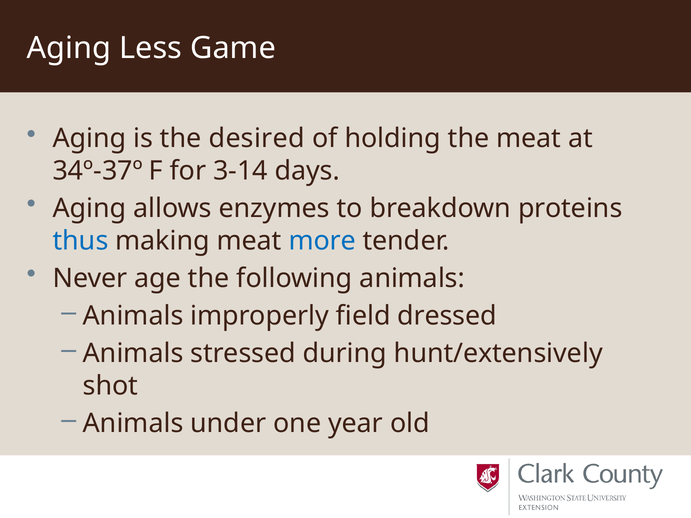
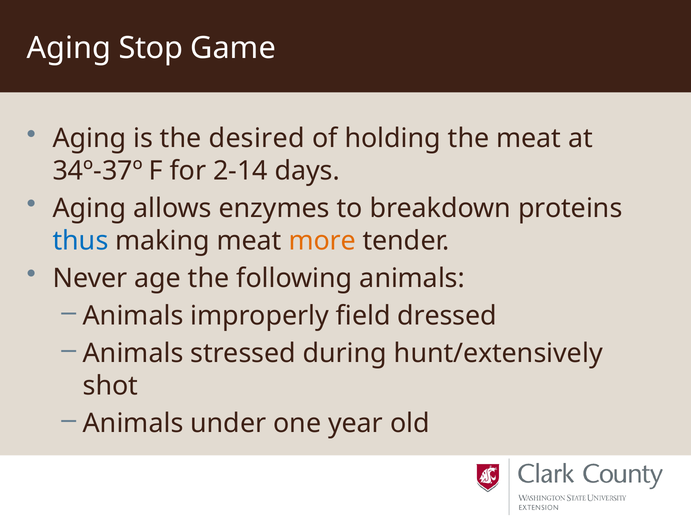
Less: Less -> Stop
3-14: 3-14 -> 2-14
more colour: blue -> orange
